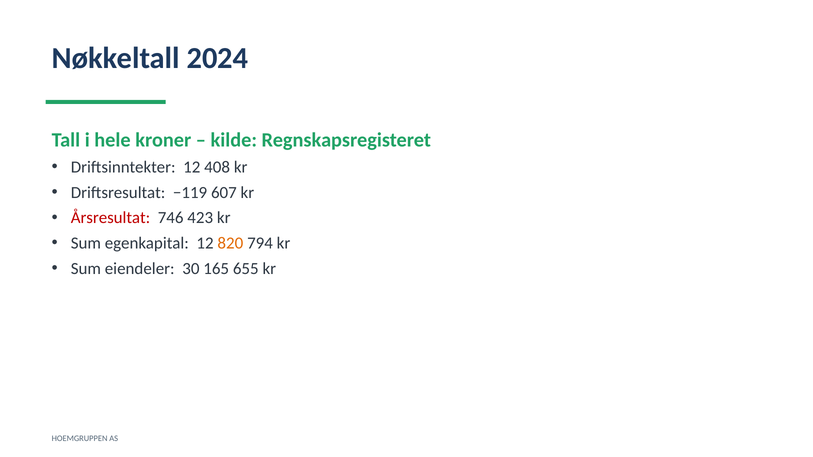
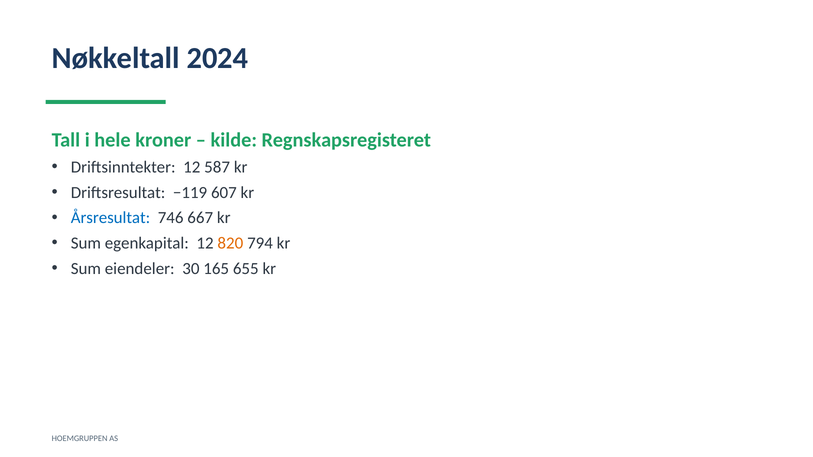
408: 408 -> 587
Årsresultat colour: red -> blue
423: 423 -> 667
